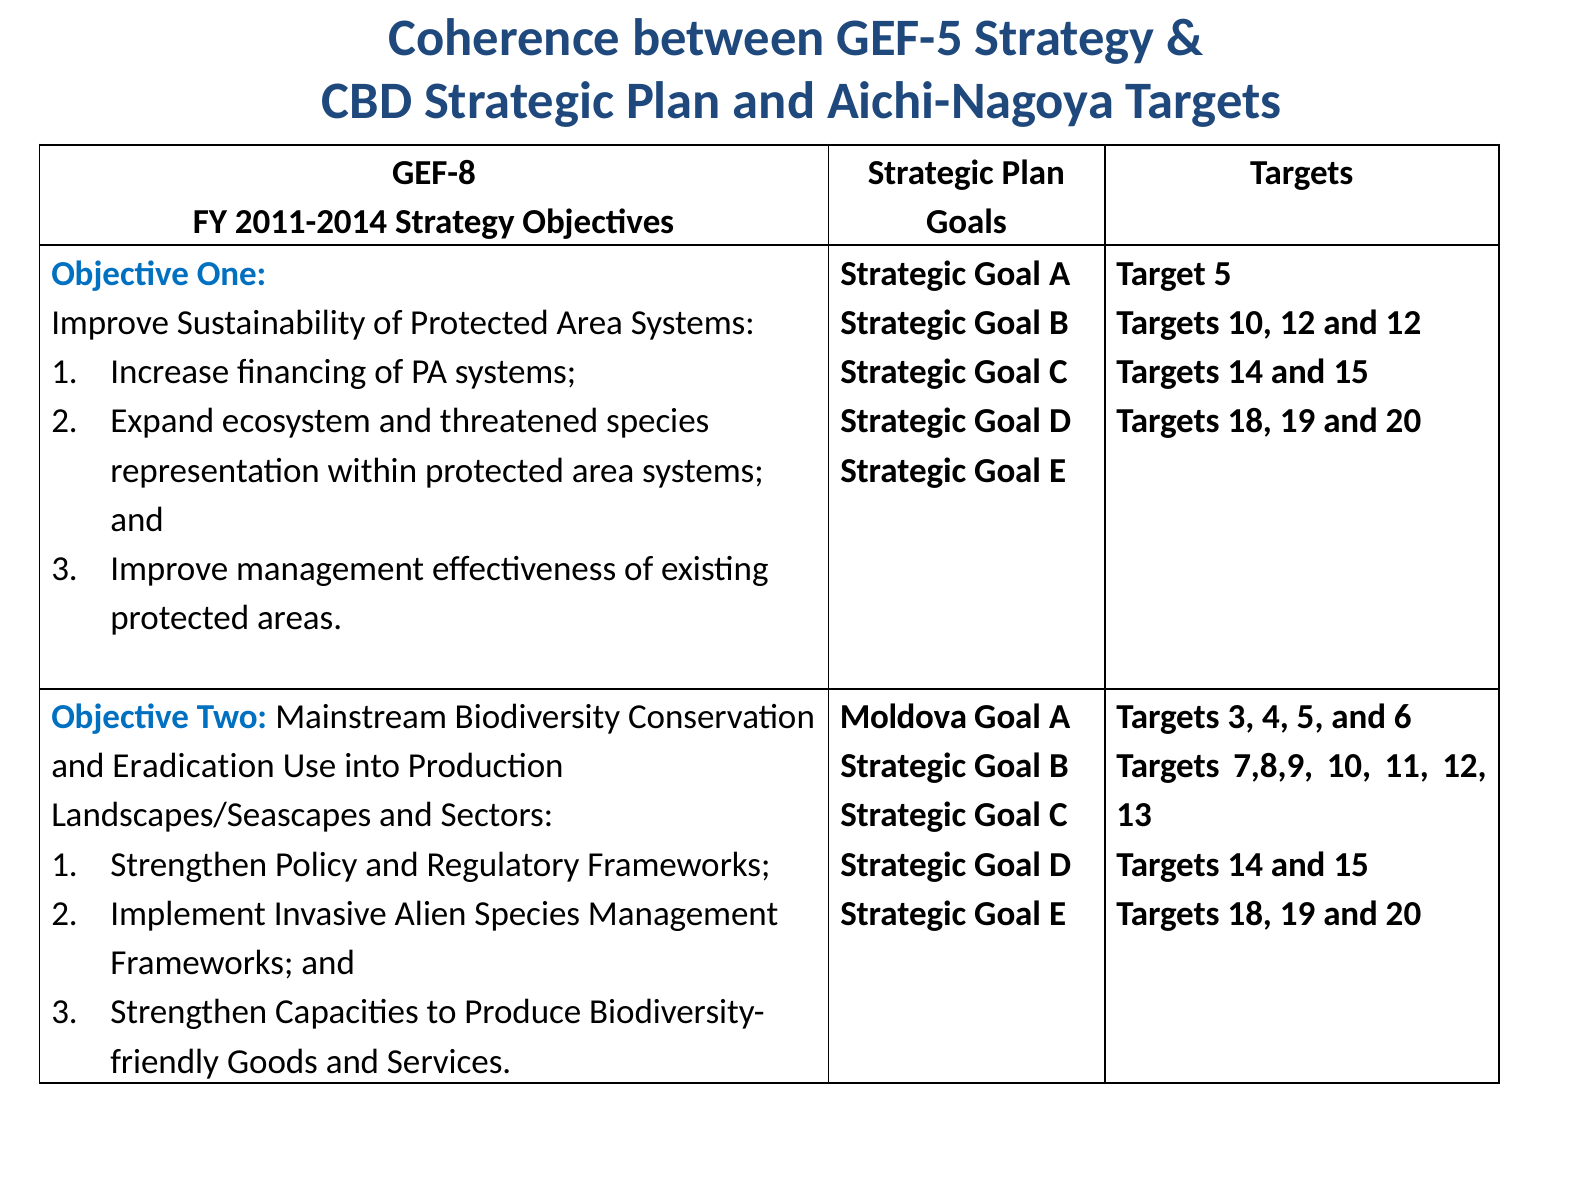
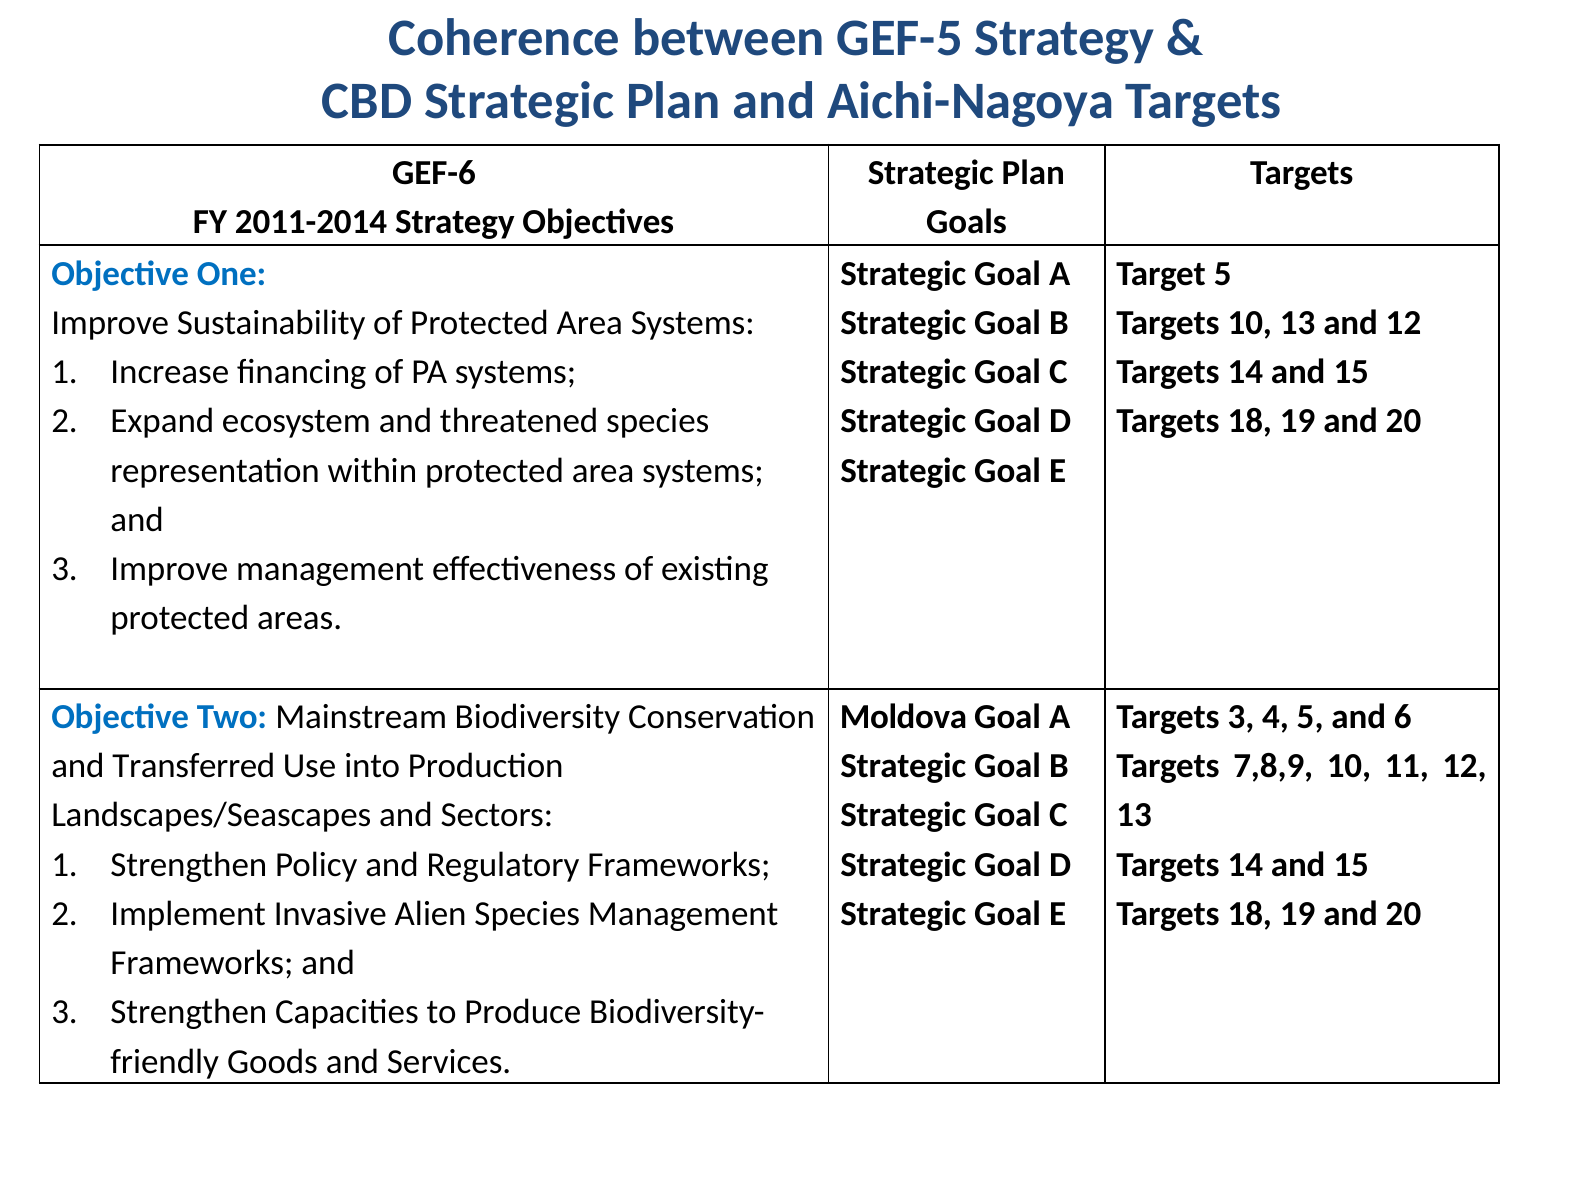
GEF-8: GEF-8 -> GEF-6
10 12: 12 -> 13
Eradication: Eradication -> Transferred
